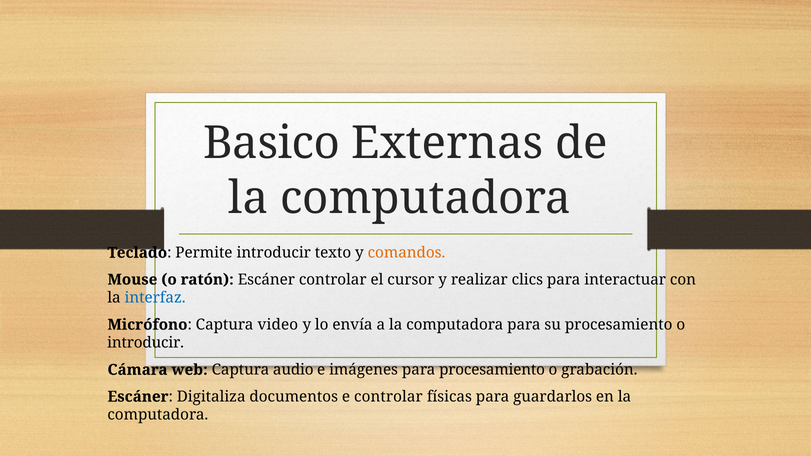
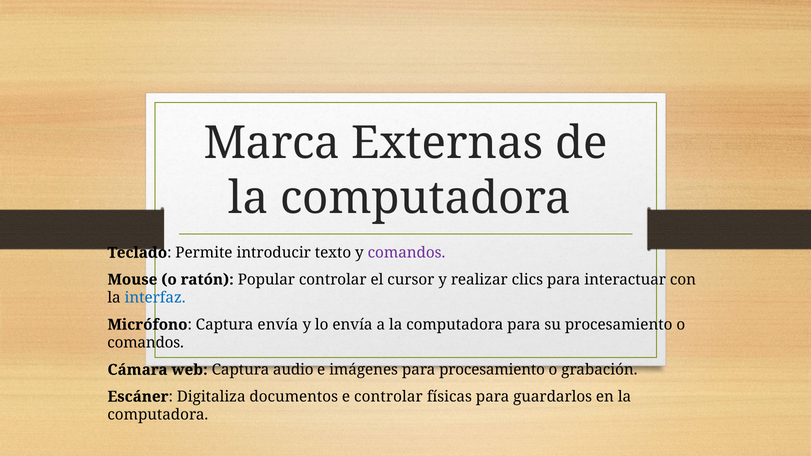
Basico: Basico -> Marca
comandos at (407, 253) colour: orange -> purple
ratón Escáner: Escáner -> Popular
Captura video: video -> envía
introducir at (146, 343): introducir -> comandos
